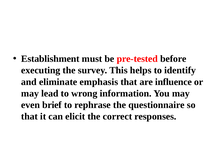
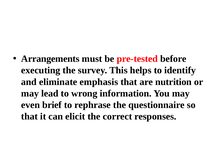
Establishment: Establishment -> Arrangements
influence: influence -> nutrition
